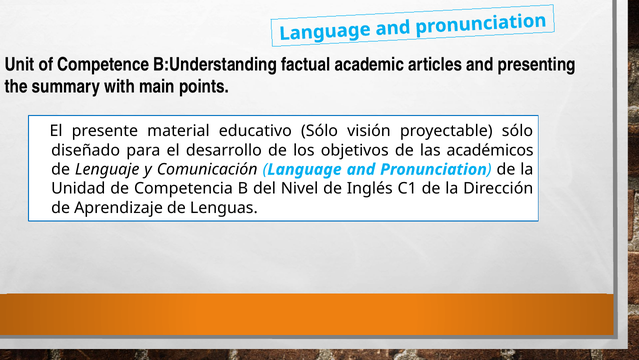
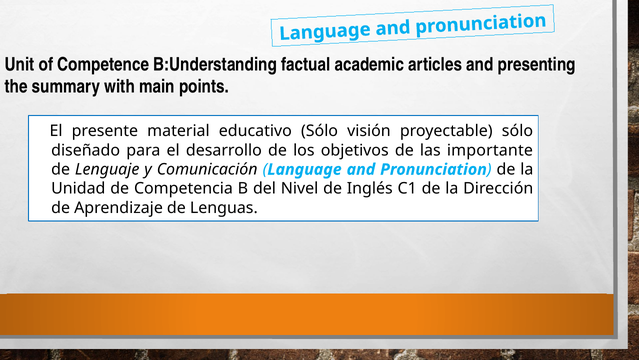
académicos: académicos -> importante
